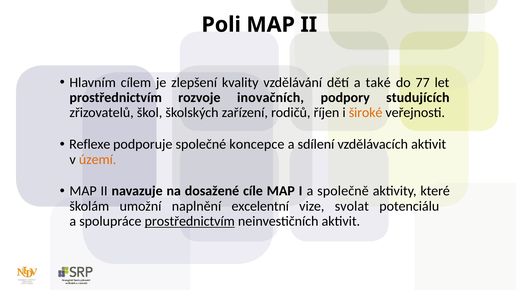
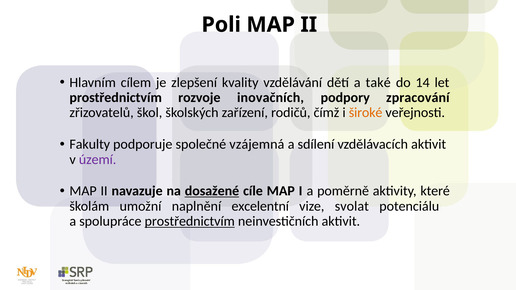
77: 77 -> 14
studujících: studujících -> zpracování
říjen: říjen -> čímž
Reflexe: Reflexe -> Fakulty
koncepce: koncepce -> vzájemná
území colour: orange -> purple
dosažené underline: none -> present
společně: společně -> poměrně
